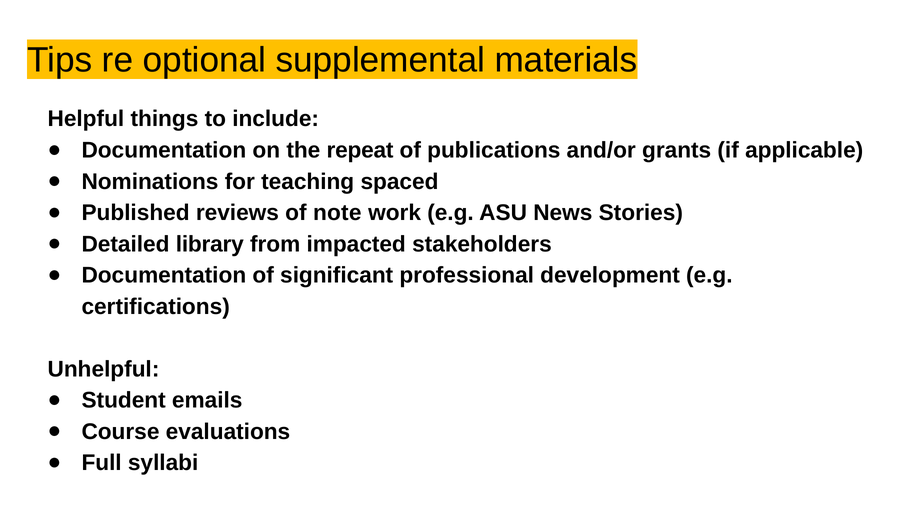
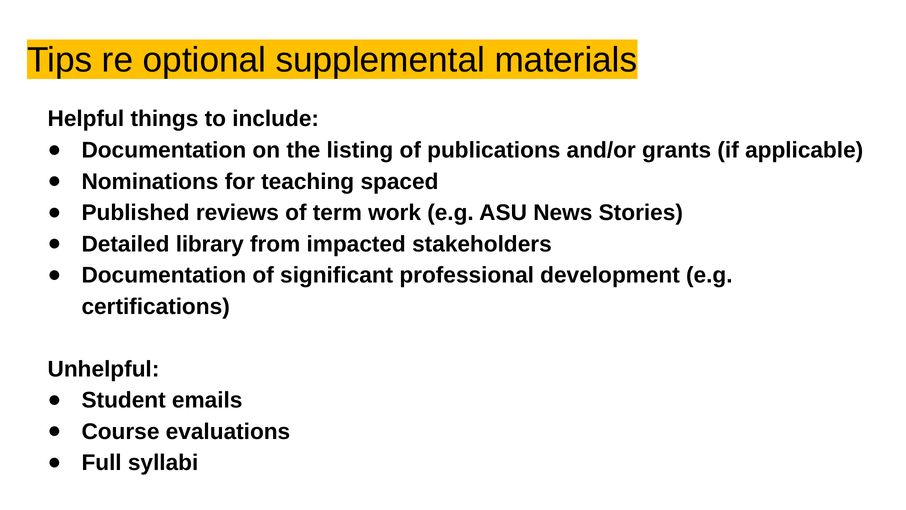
repeat: repeat -> listing
note: note -> term
